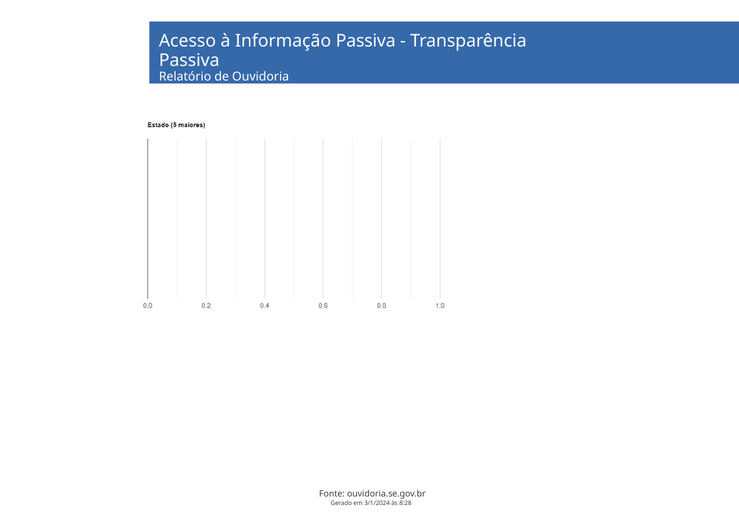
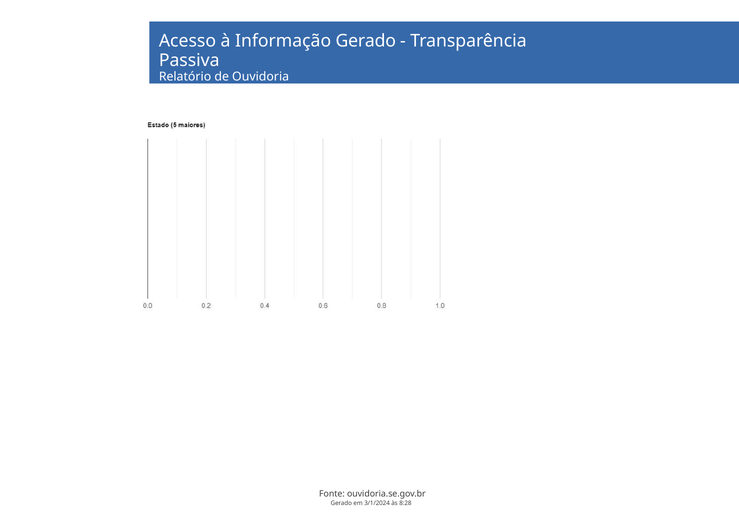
Informação Passiva: Passiva -> Gerado
